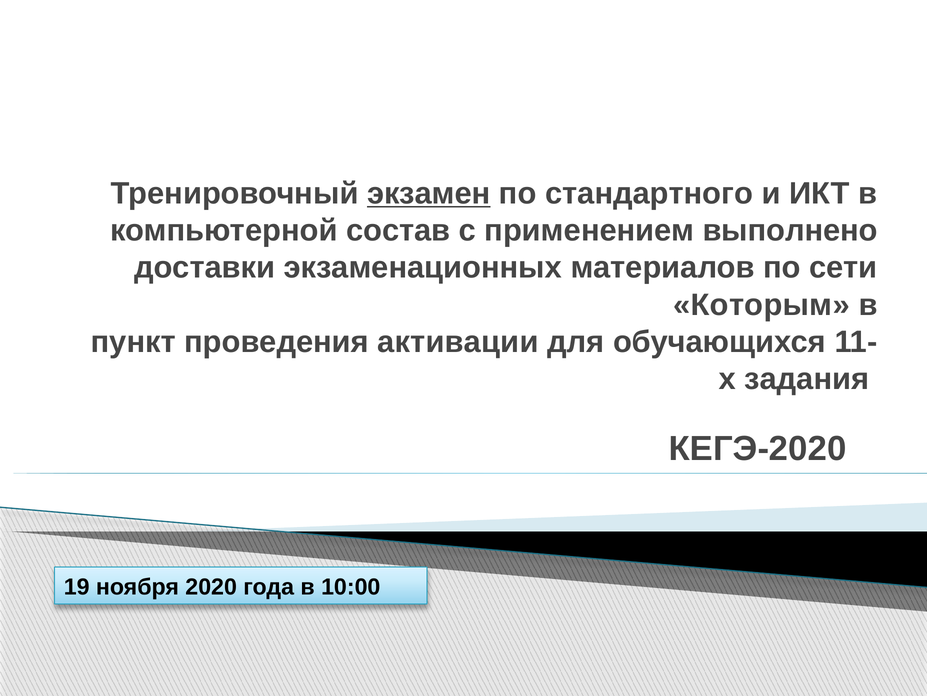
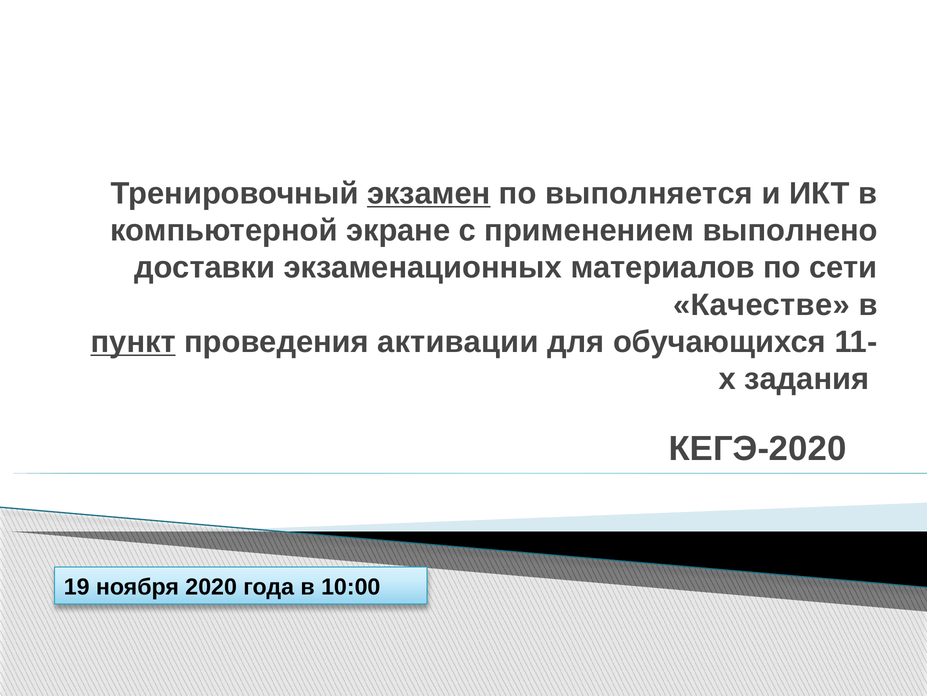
стандартного: стандартного -> выполняется
состав: состав -> экране
Которым: Которым -> Качестве
пункт underline: none -> present
